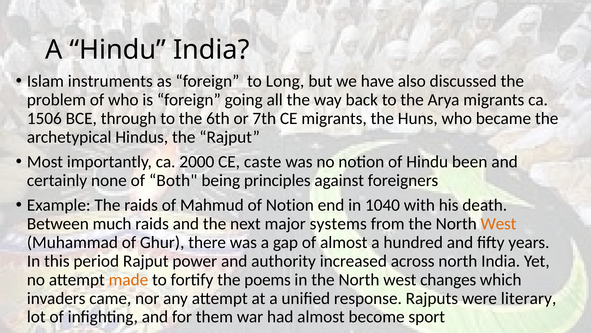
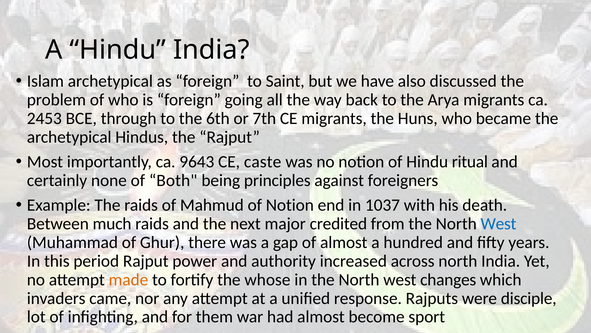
Islam instruments: instruments -> archetypical
Long: Long -> Saint
1506: 1506 -> 2453
2000: 2000 -> 9643
been: been -> ritual
1040: 1040 -> 1037
systems: systems -> credited
West at (498, 223) colour: orange -> blue
poems: poems -> whose
literary: literary -> disciple
